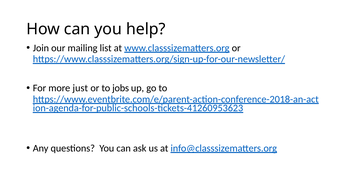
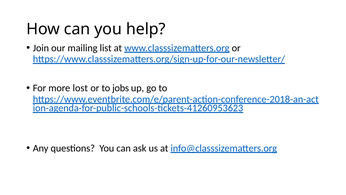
just: just -> lost
